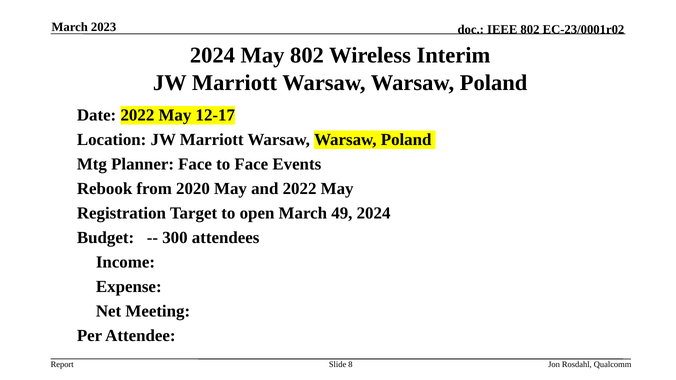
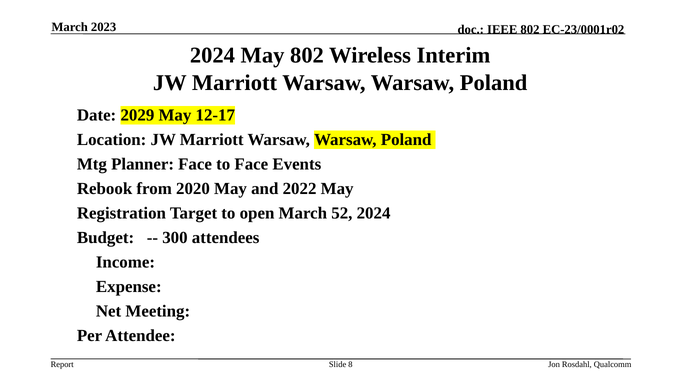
Date 2022: 2022 -> 2029
49: 49 -> 52
